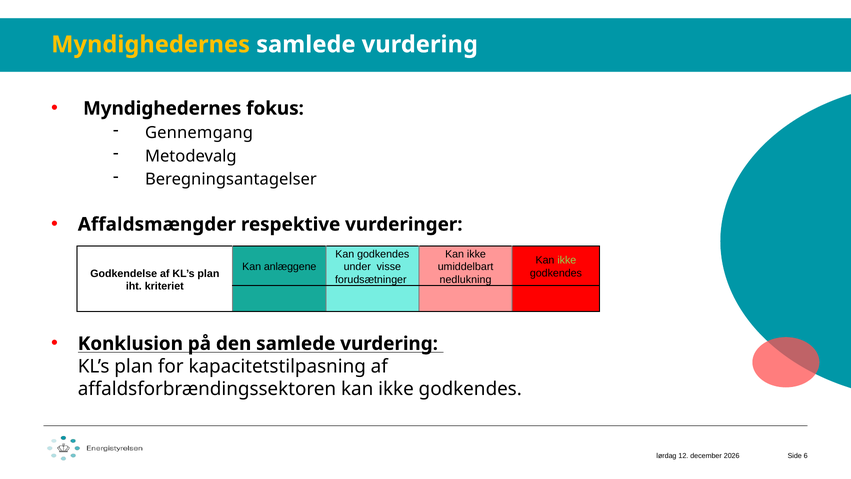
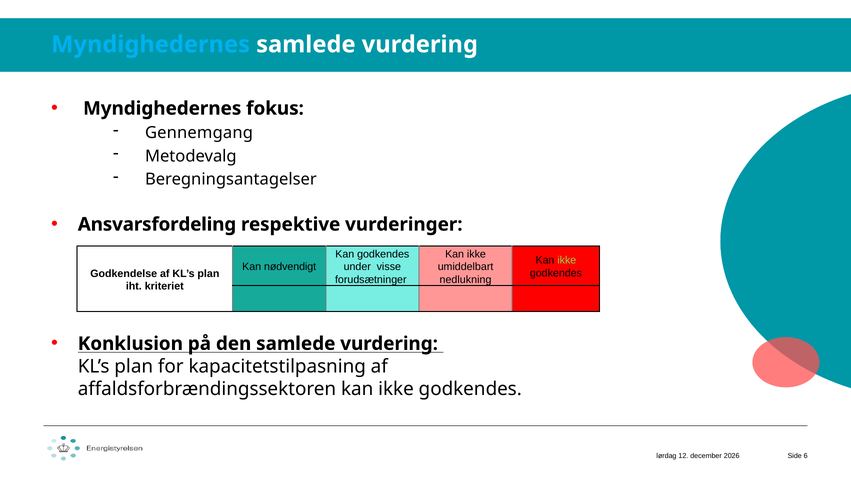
Myndighedernes at (151, 44) colour: yellow -> light blue
Affaldsmængder: Affaldsmængder -> Ansvarsfordeling
anlæggene: anlæggene -> nødvendigt
